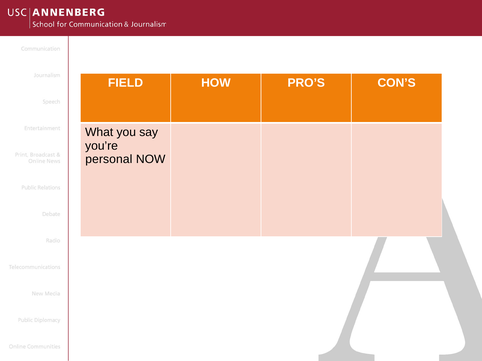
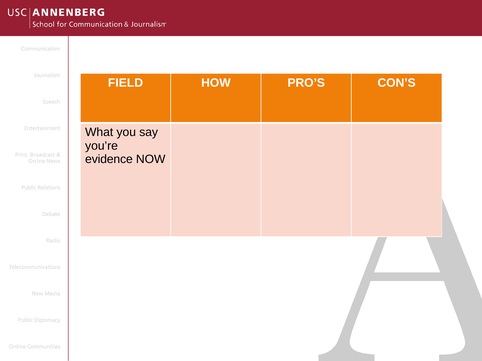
personal: personal -> evidence
